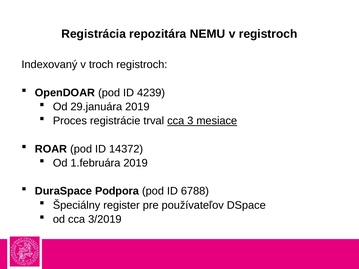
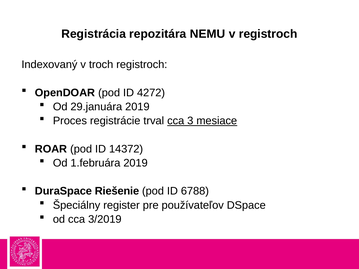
4239: 4239 -> 4272
Podpora: Podpora -> Riešenie
